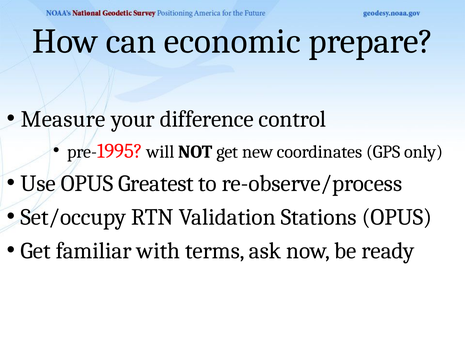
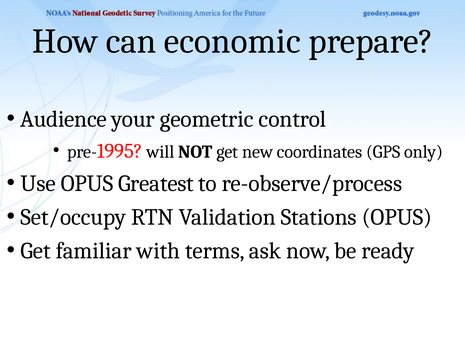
Measure: Measure -> Audience
difference: difference -> geometric
